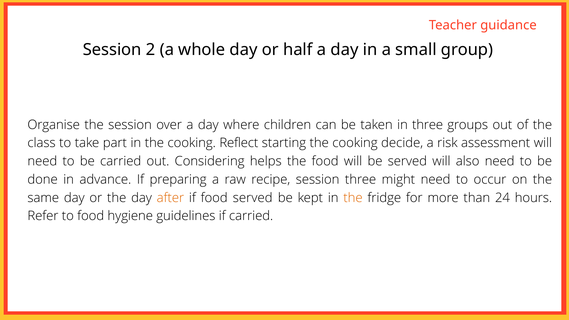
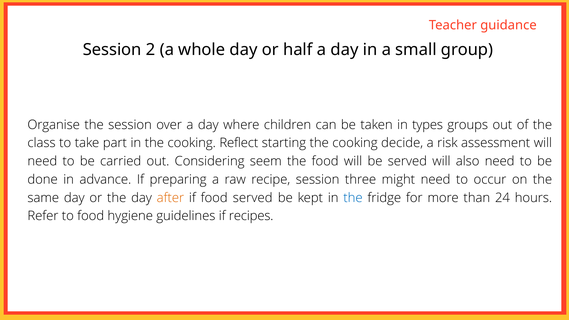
in three: three -> types
helps: helps -> seem
the at (353, 198) colour: orange -> blue
if carried: carried -> recipes
